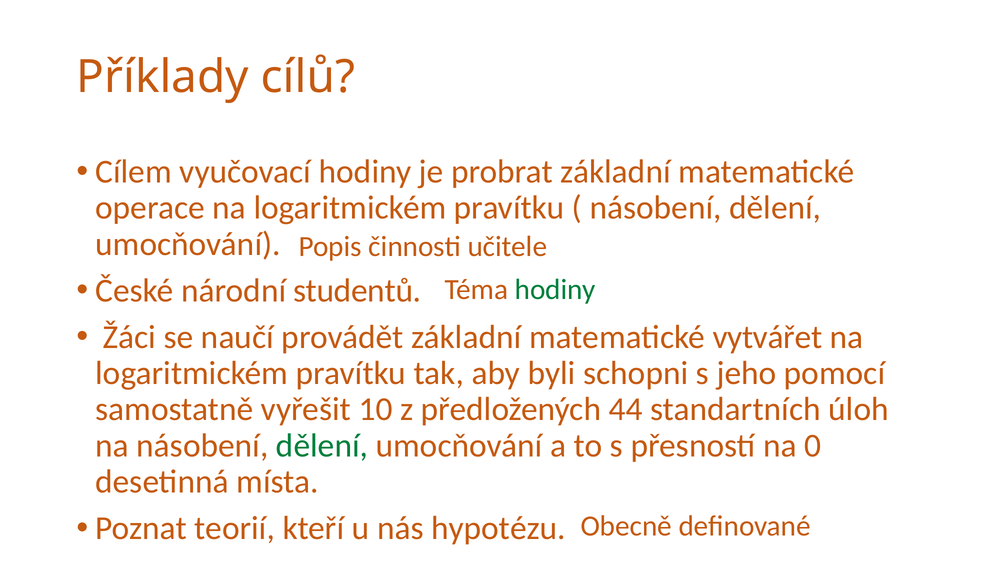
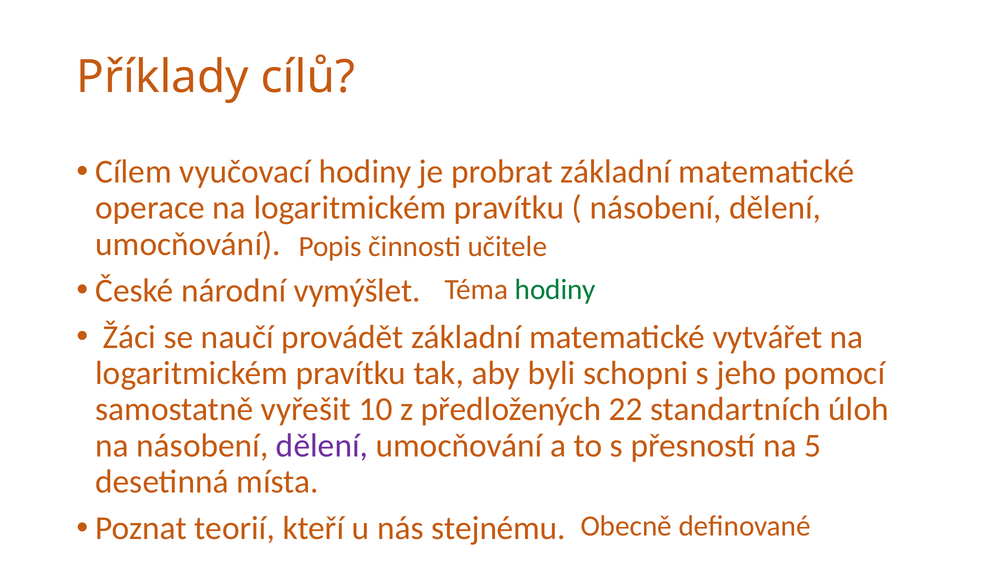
studentů: studentů -> vymýšlet
44: 44 -> 22
dělení at (322, 446) colour: green -> purple
0: 0 -> 5
hypotézu: hypotézu -> stejnému
